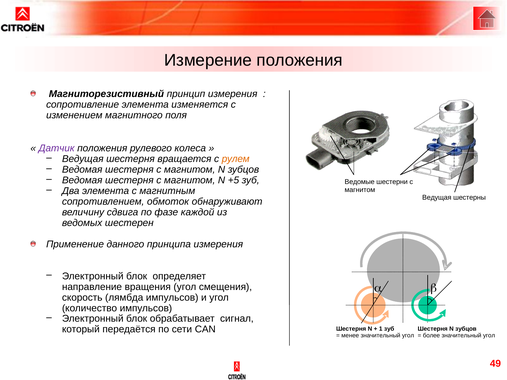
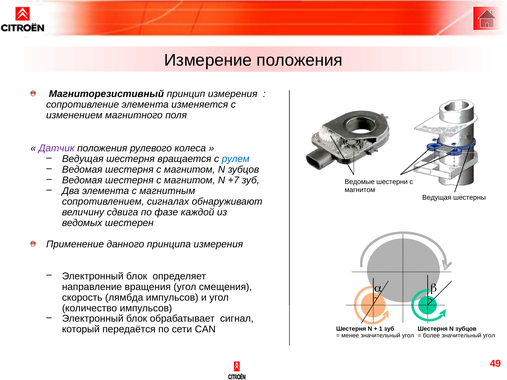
рулем colour: orange -> blue
+5: +5 -> +7
обмоток: обмоток -> сигналах
